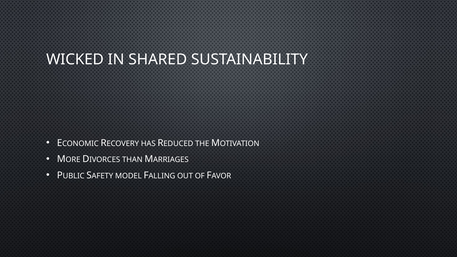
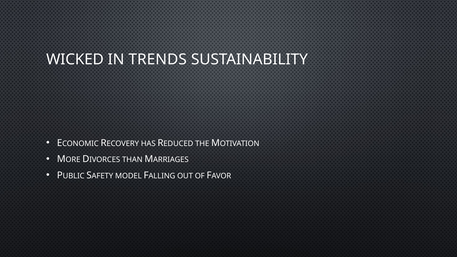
SHARED: SHARED -> TRENDS
